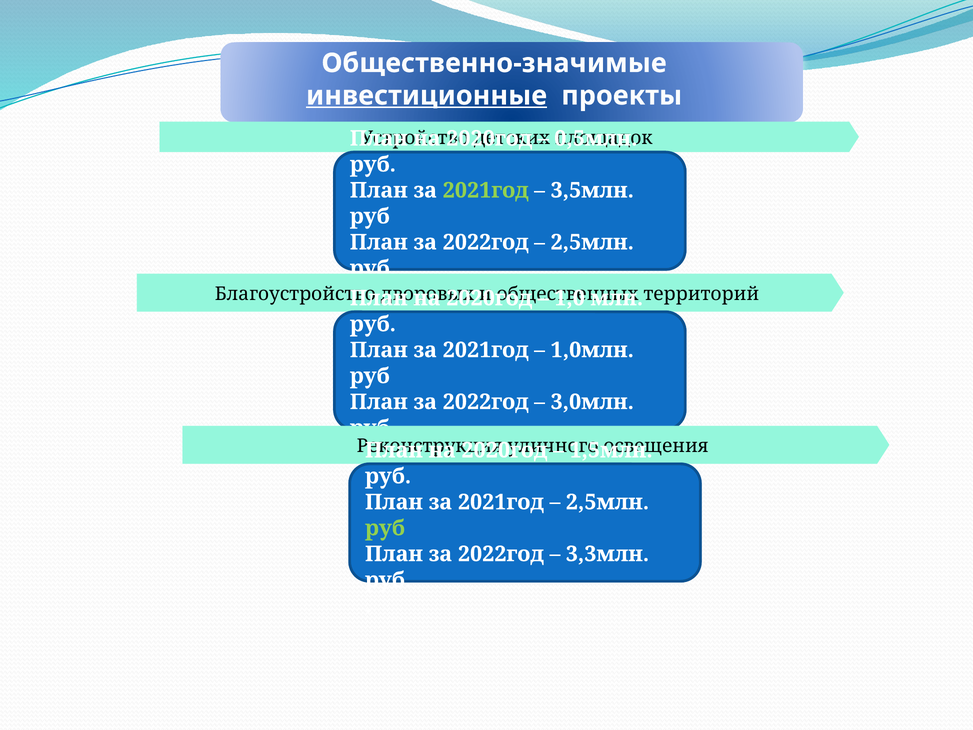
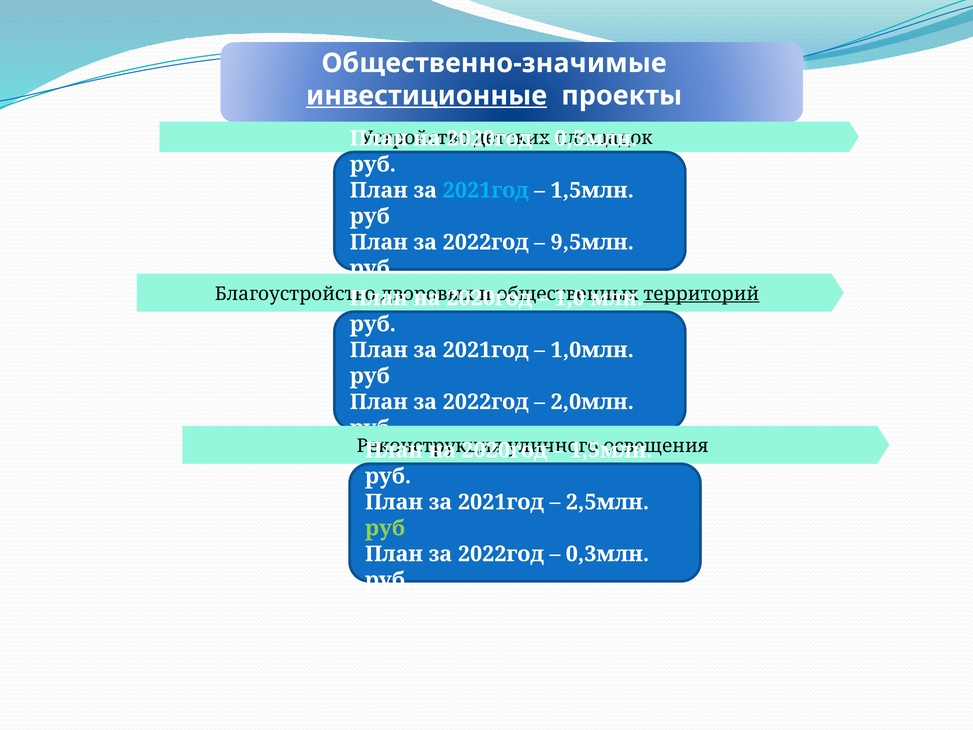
2021год at (486, 190) colour: light green -> light blue
3,5млн at (592, 190): 3,5млн -> 1,5млн
2,5млн at (592, 242): 2,5млн -> 9,5млн
территорий underline: none -> present
3,0млн: 3,0млн -> 2,0млн
3,3млн: 3,3млн -> 0,3млн
